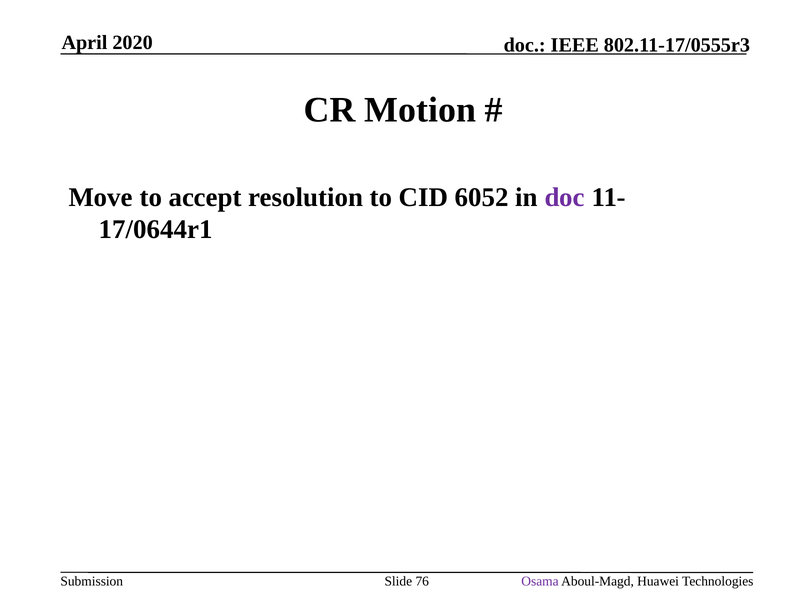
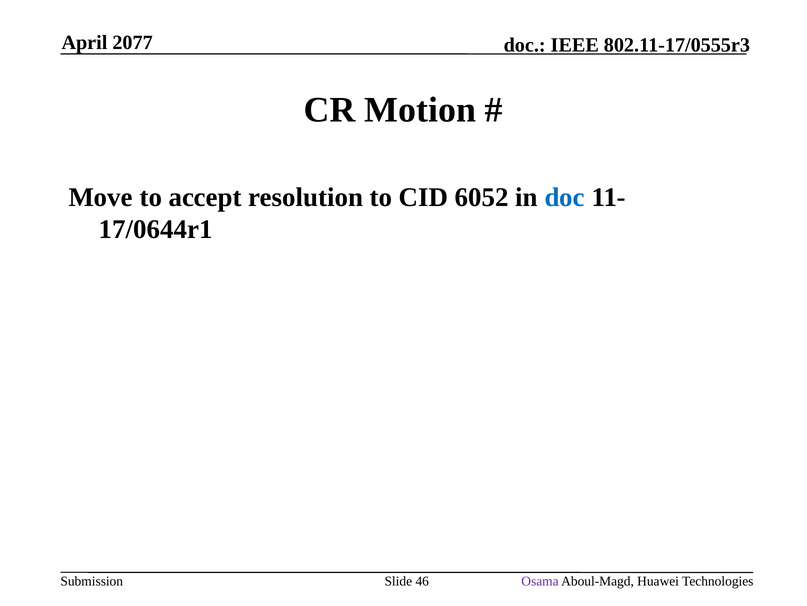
2020: 2020 -> 2077
doc at (565, 197) colour: purple -> blue
76: 76 -> 46
